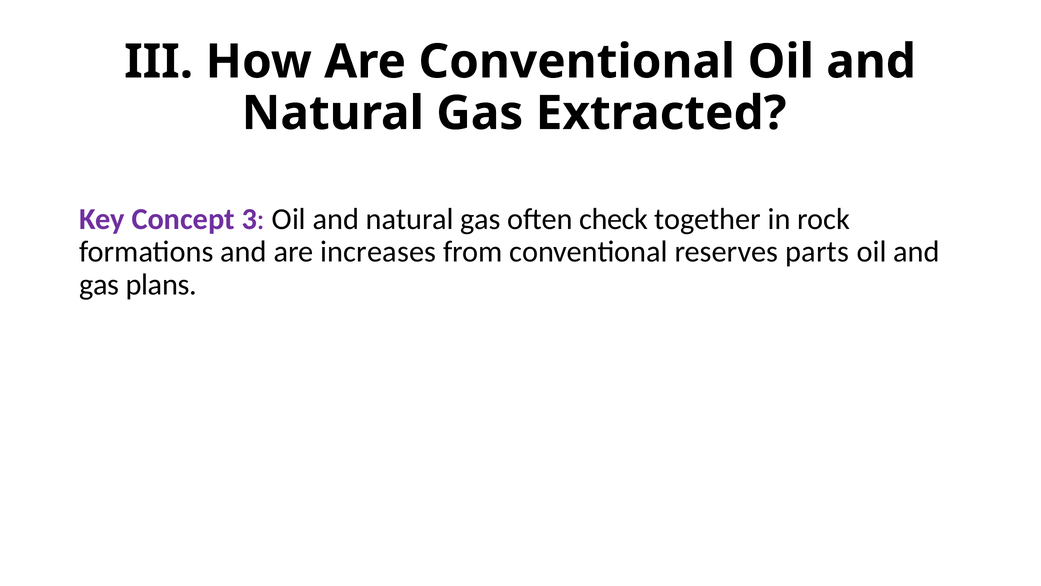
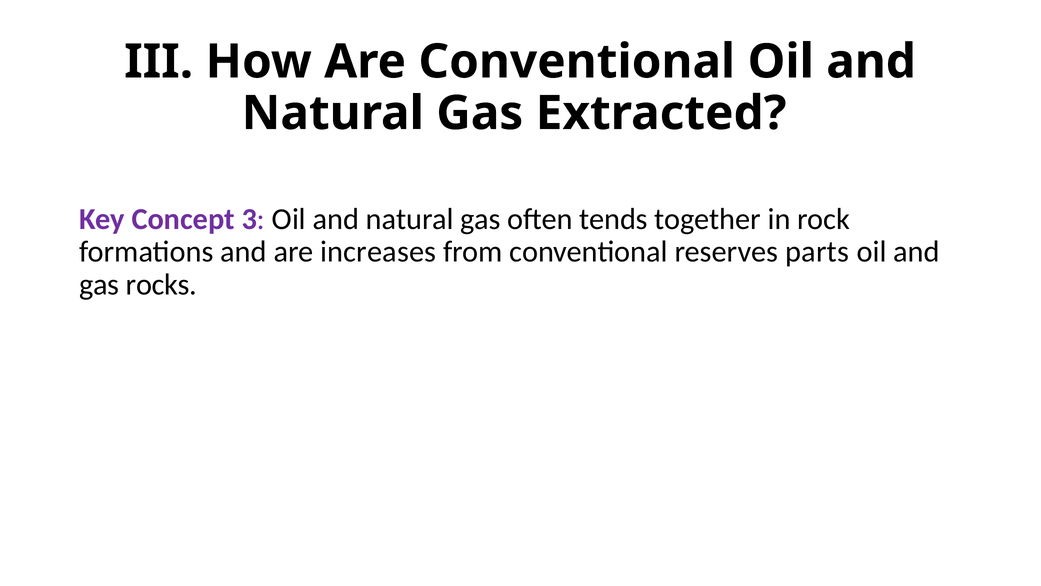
check: check -> tends
plans: plans -> rocks
